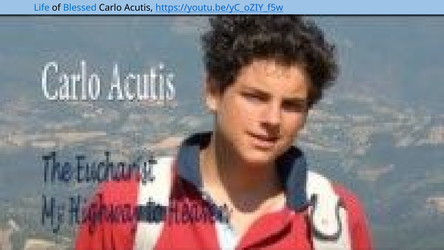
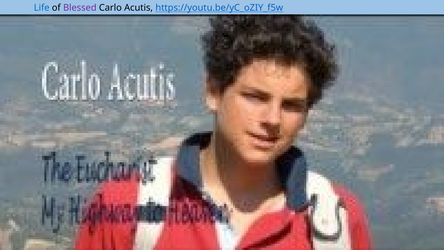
Blessed colour: blue -> purple
